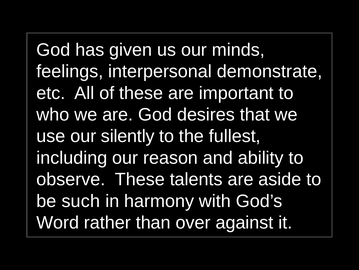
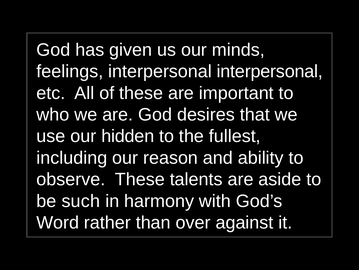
interpersonal demonstrate: demonstrate -> interpersonal
silently: silently -> hidden
